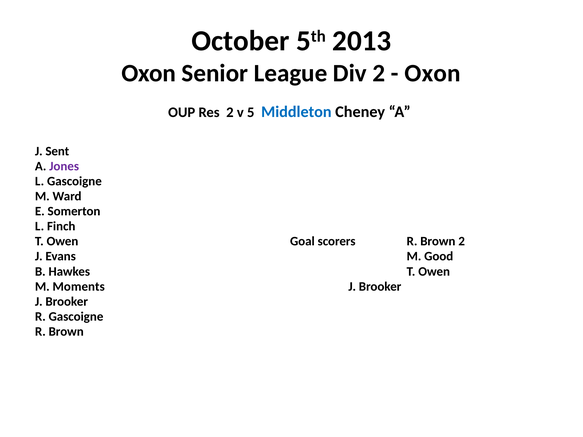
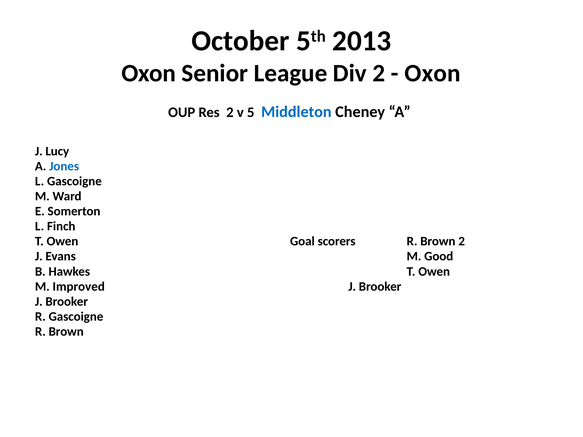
Sent: Sent -> Lucy
Jones colour: purple -> blue
Moments: Moments -> Improved
